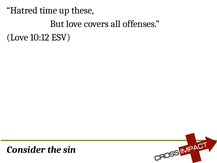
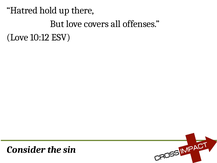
time: time -> hold
these: these -> there
